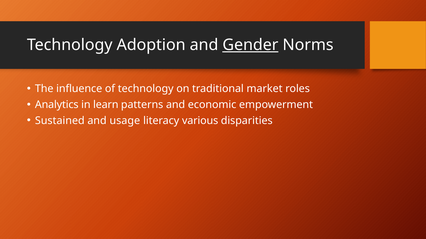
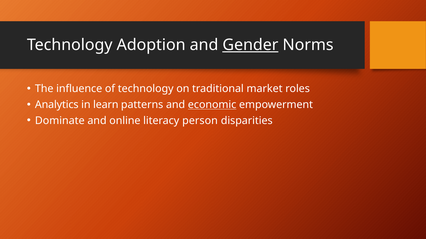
economic underline: none -> present
Sustained: Sustained -> Dominate
usage: usage -> online
various: various -> person
